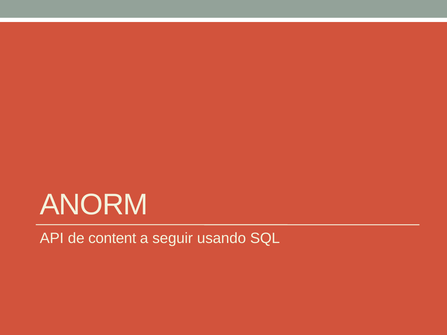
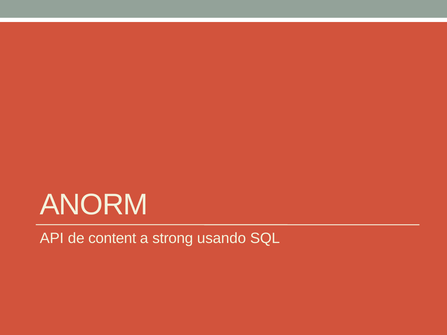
seguir: seguir -> strong
